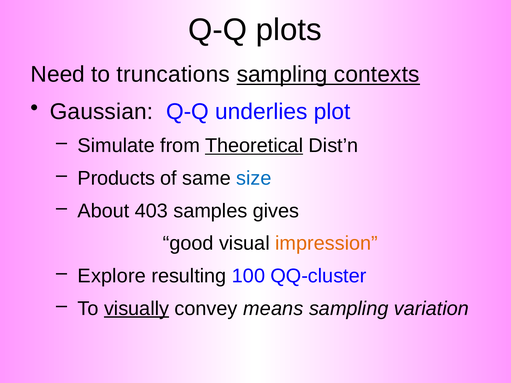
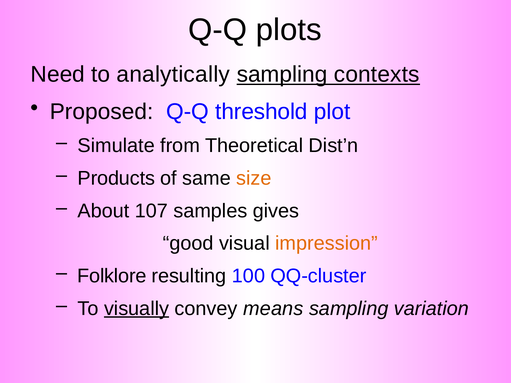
truncations: truncations -> analytically
Gaussian: Gaussian -> Proposed
underlies: underlies -> threshold
Theoretical underline: present -> none
size colour: blue -> orange
403: 403 -> 107
Explore: Explore -> Folklore
